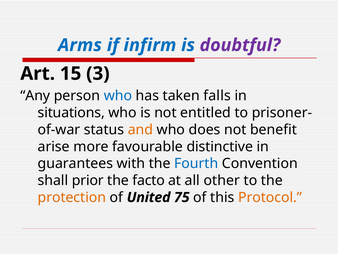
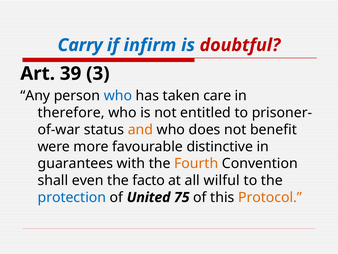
Arms: Arms -> Carry
doubtful colour: purple -> red
15: 15 -> 39
falls: falls -> care
situations: situations -> therefore
arise: arise -> were
Fourth colour: blue -> orange
prior: prior -> even
other: other -> wilful
protection colour: orange -> blue
